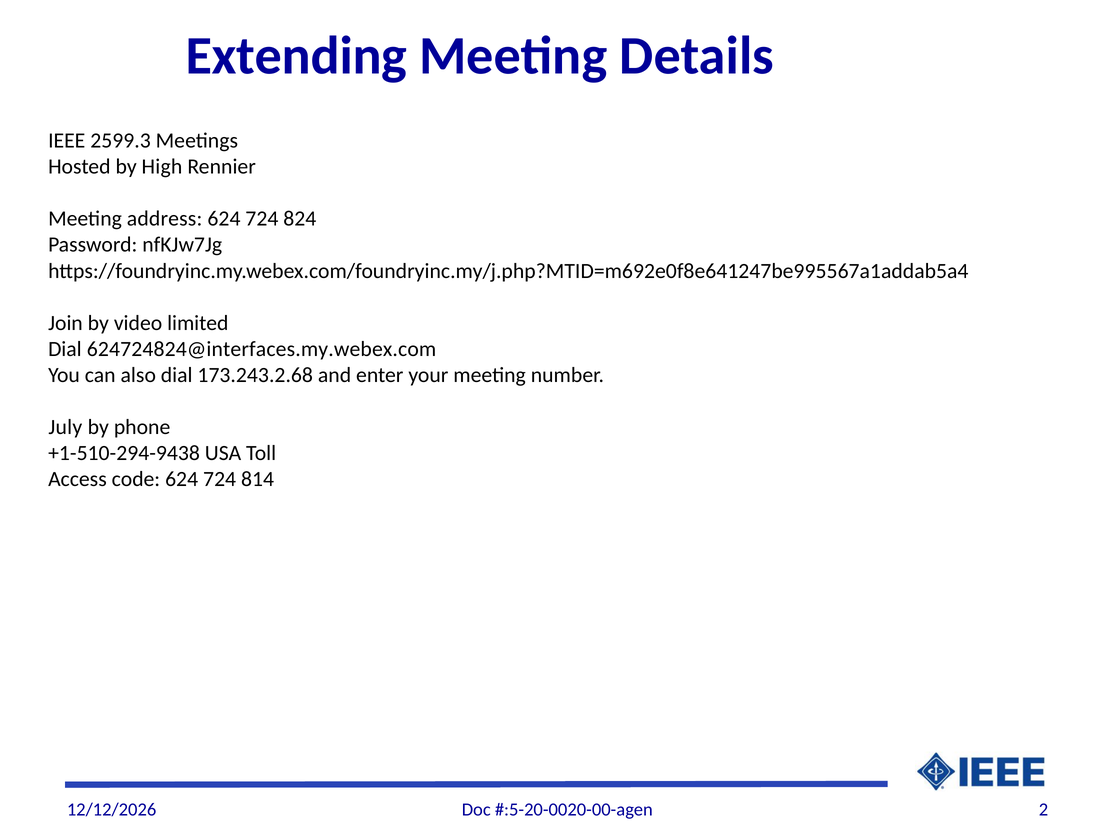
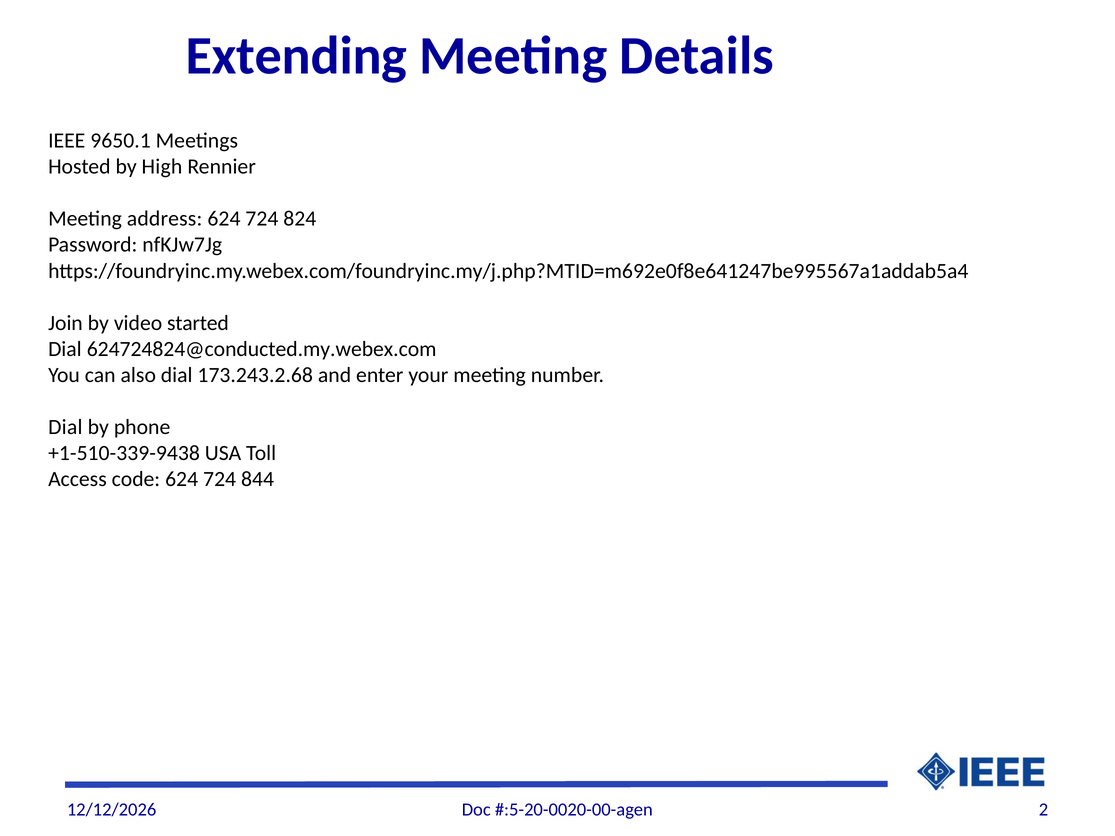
2599.3: 2599.3 -> 9650.1
limited: limited -> started
624724824@interfaces.my.webex.com: 624724824@interfaces.my.webex.com -> 624724824@conducted.my.webex.com
July at (65, 427): July -> Dial
+1-510-294-9438: +1-510-294-9438 -> +1-510-339-9438
814: 814 -> 844
